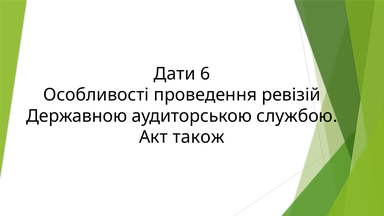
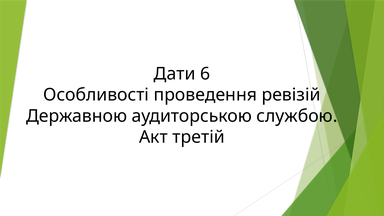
також: також -> третій
